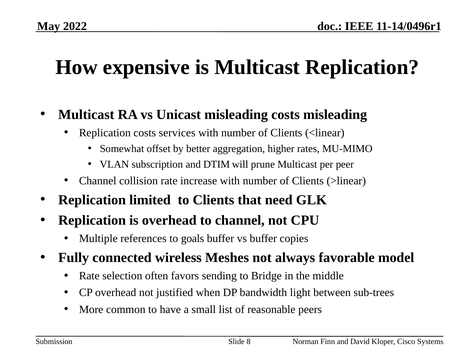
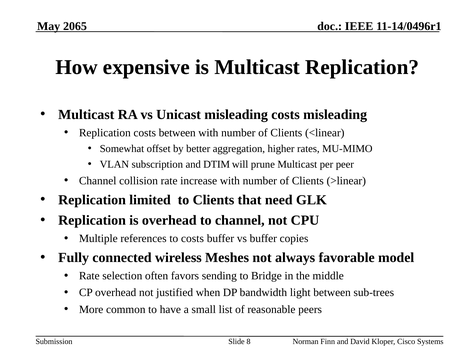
2022: 2022 -> 2065
costs services: services -> between
to goals: goals -> costs
